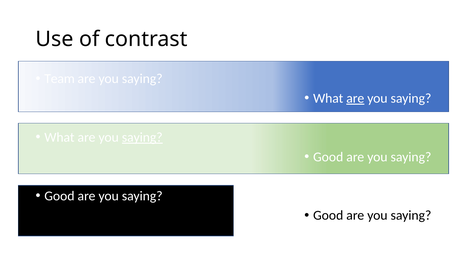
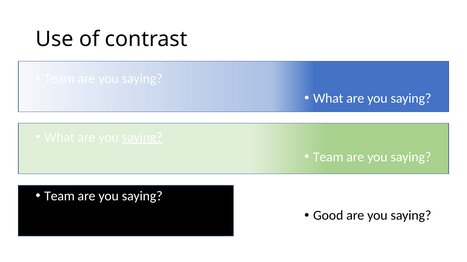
are at (355, 99) underline: present -> none
Good at (328, 157): Good -> Team
Good at (59, 196): Good -> Team
